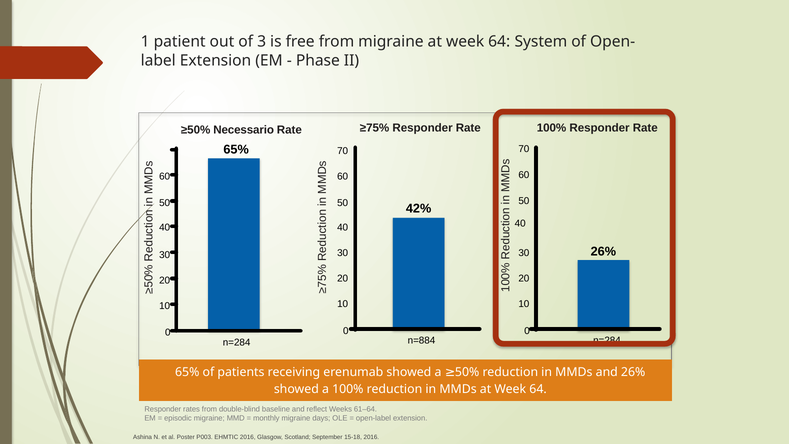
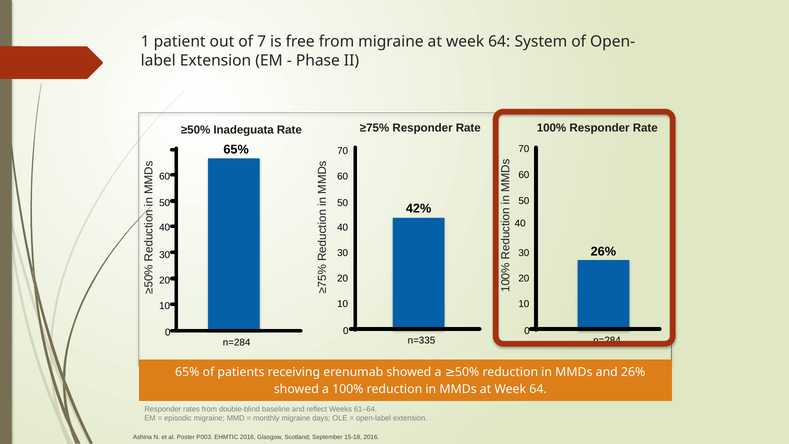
of 3: 3 -> 7
Necessario: Necessario -> Inadeguata
n=884: n=884 -> n=335
